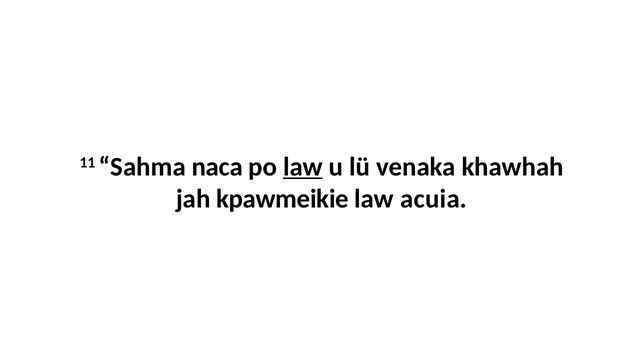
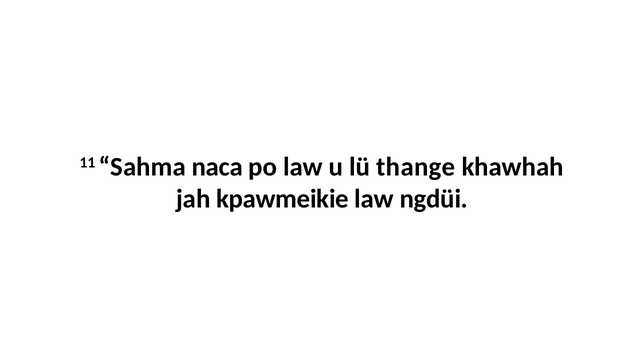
law at (303, 167) underline: present -> none
venaka: venaka -> thange
acuia: acuia -> ngdüi
